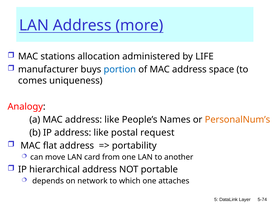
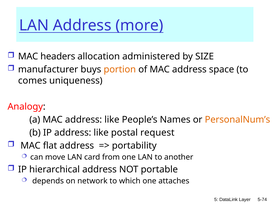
stations: stations -> headers
LIFE: LIFE -> SIZE
portion colour: blue -> orange
